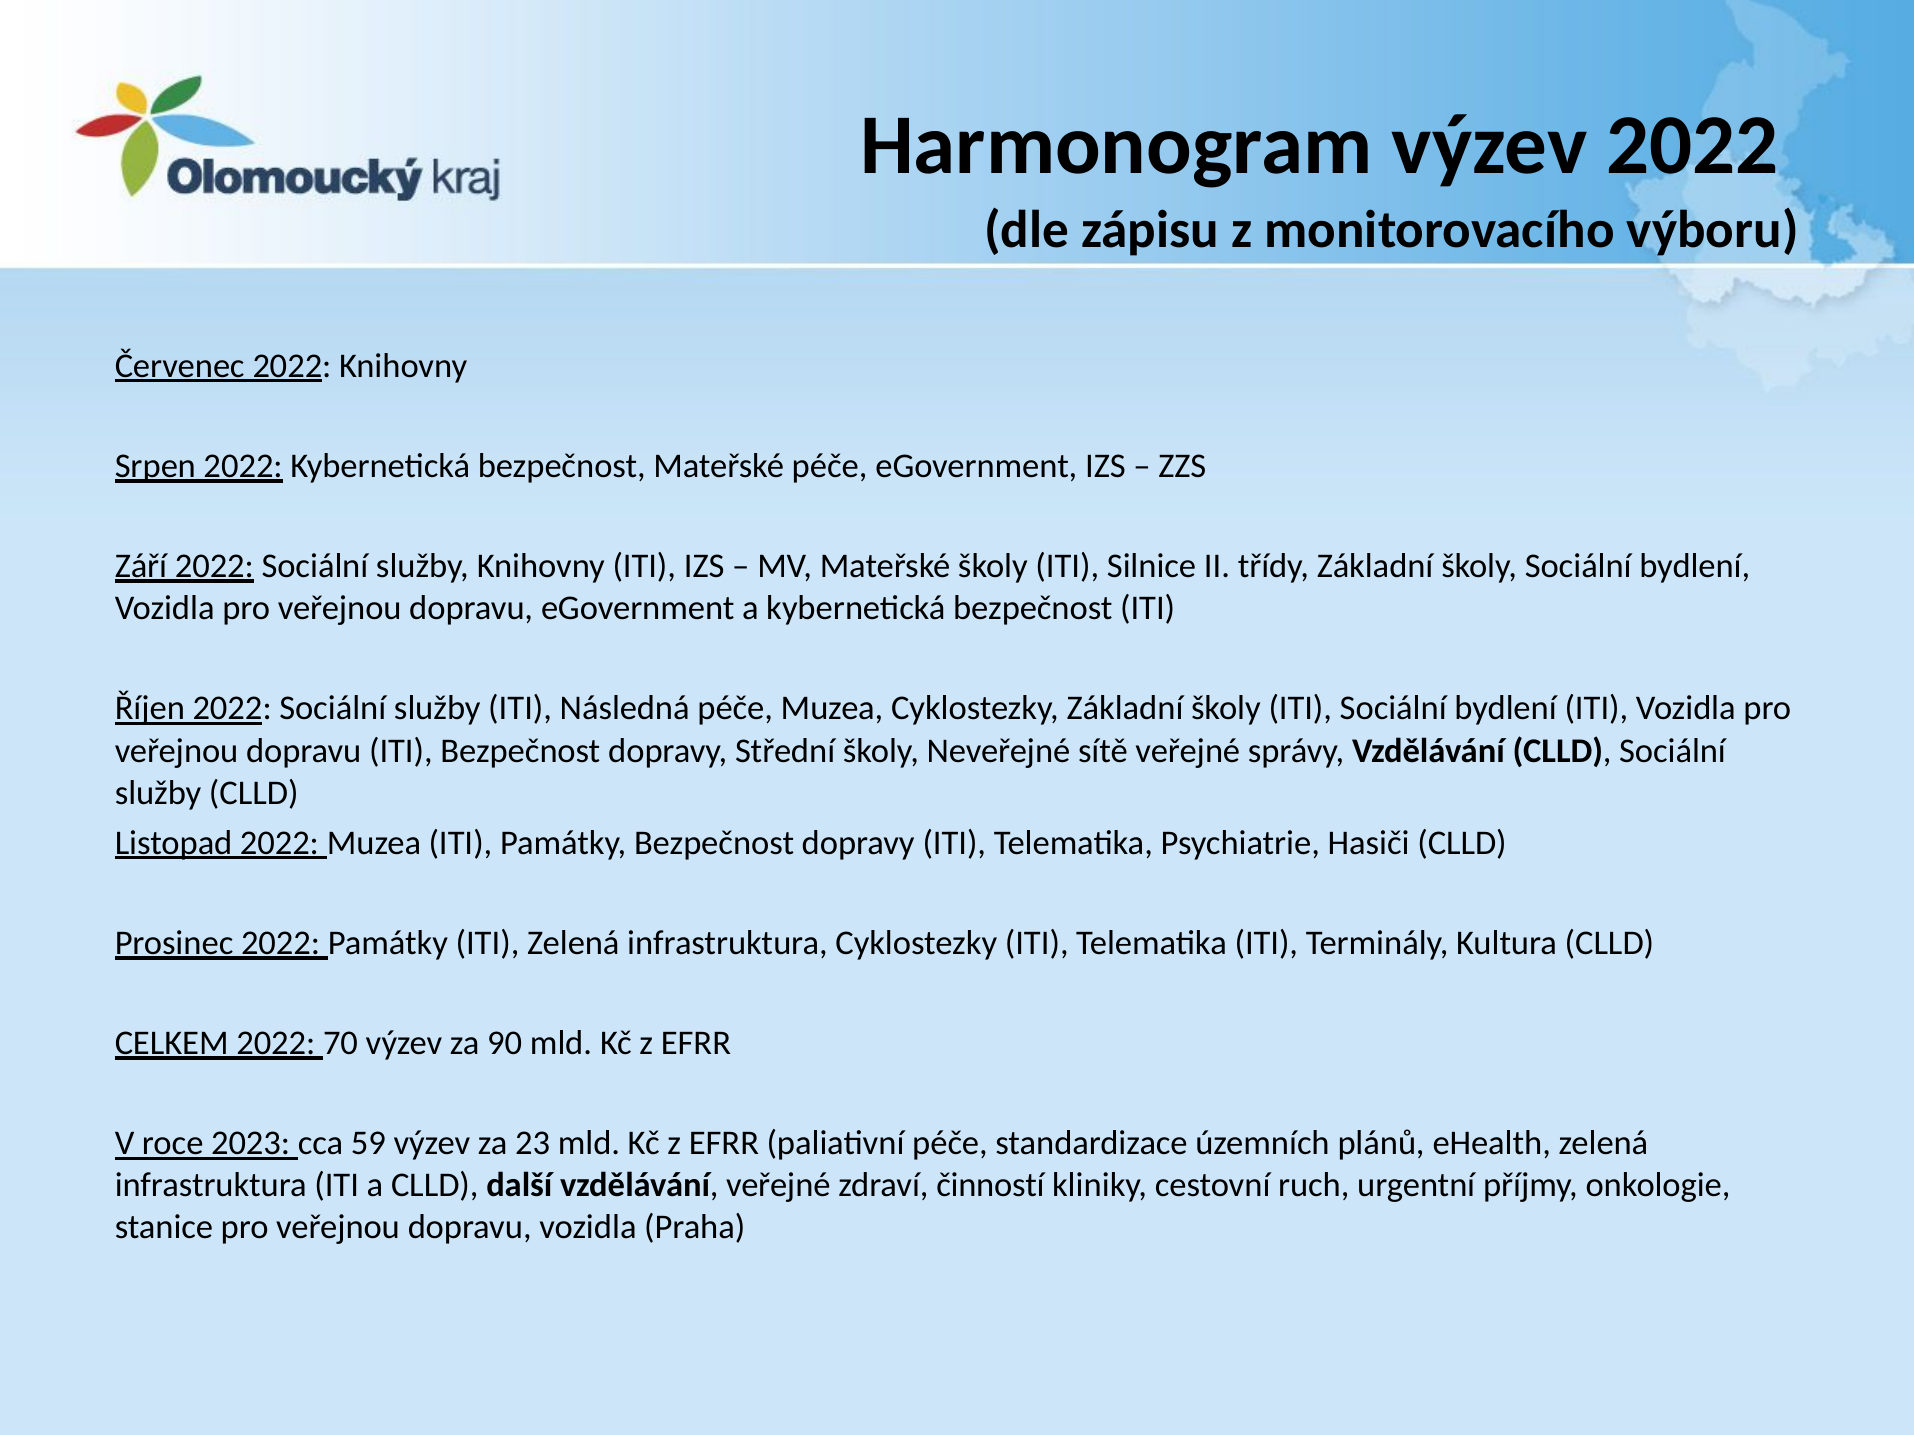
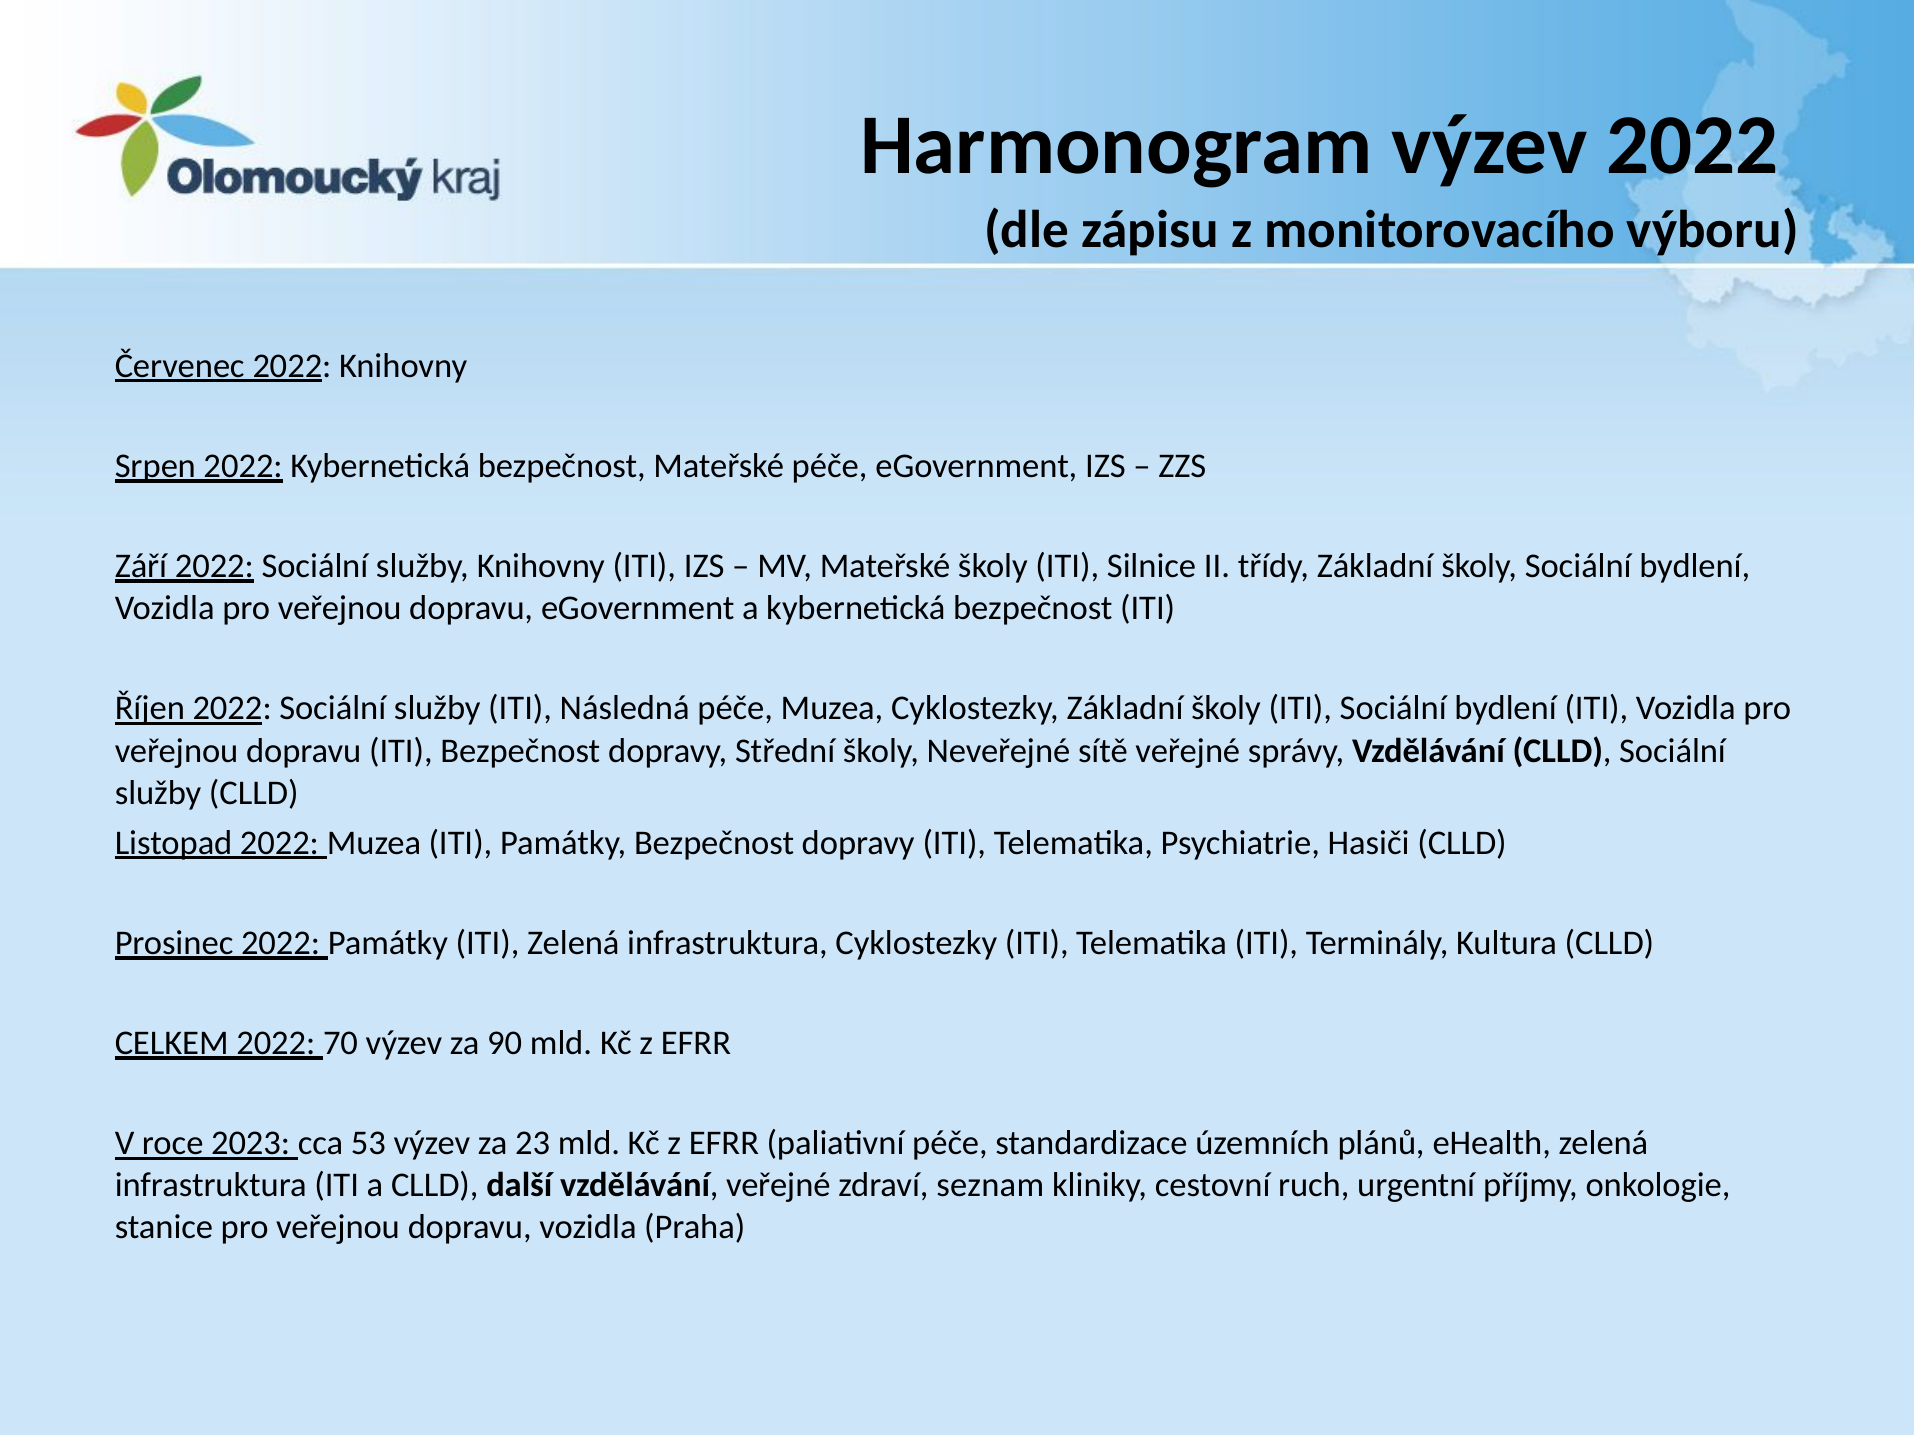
59: 59 -> 53
činností: činností -> seznam
